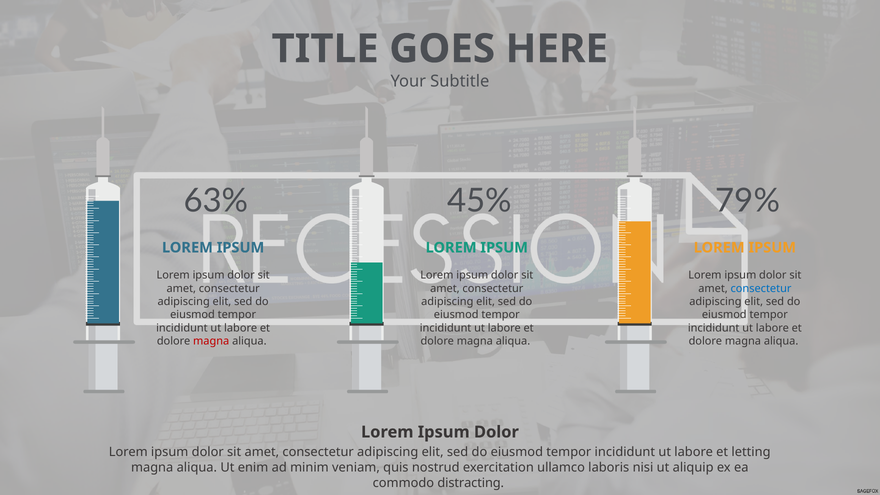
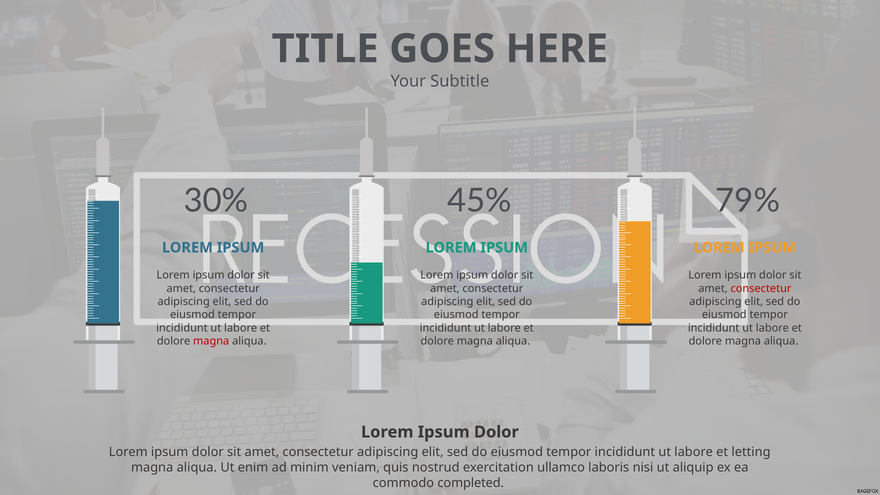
63%: 63% -> 30%
consectetur at (761, 288) colour: blue -> red
distracting: distracting -> completed
